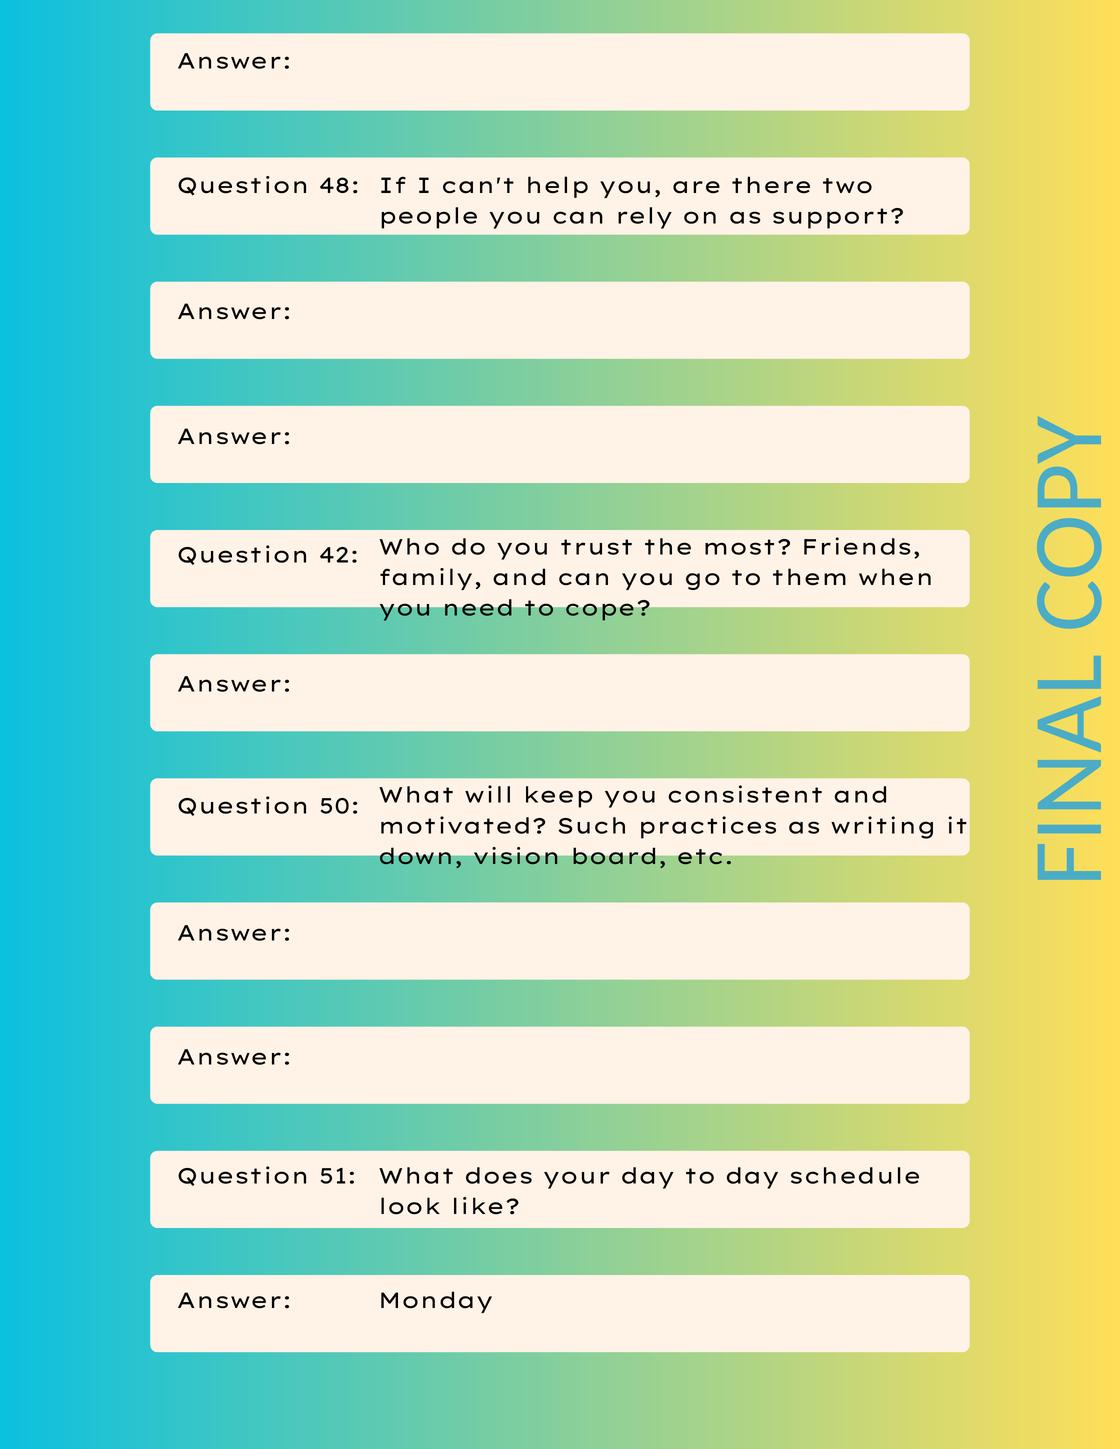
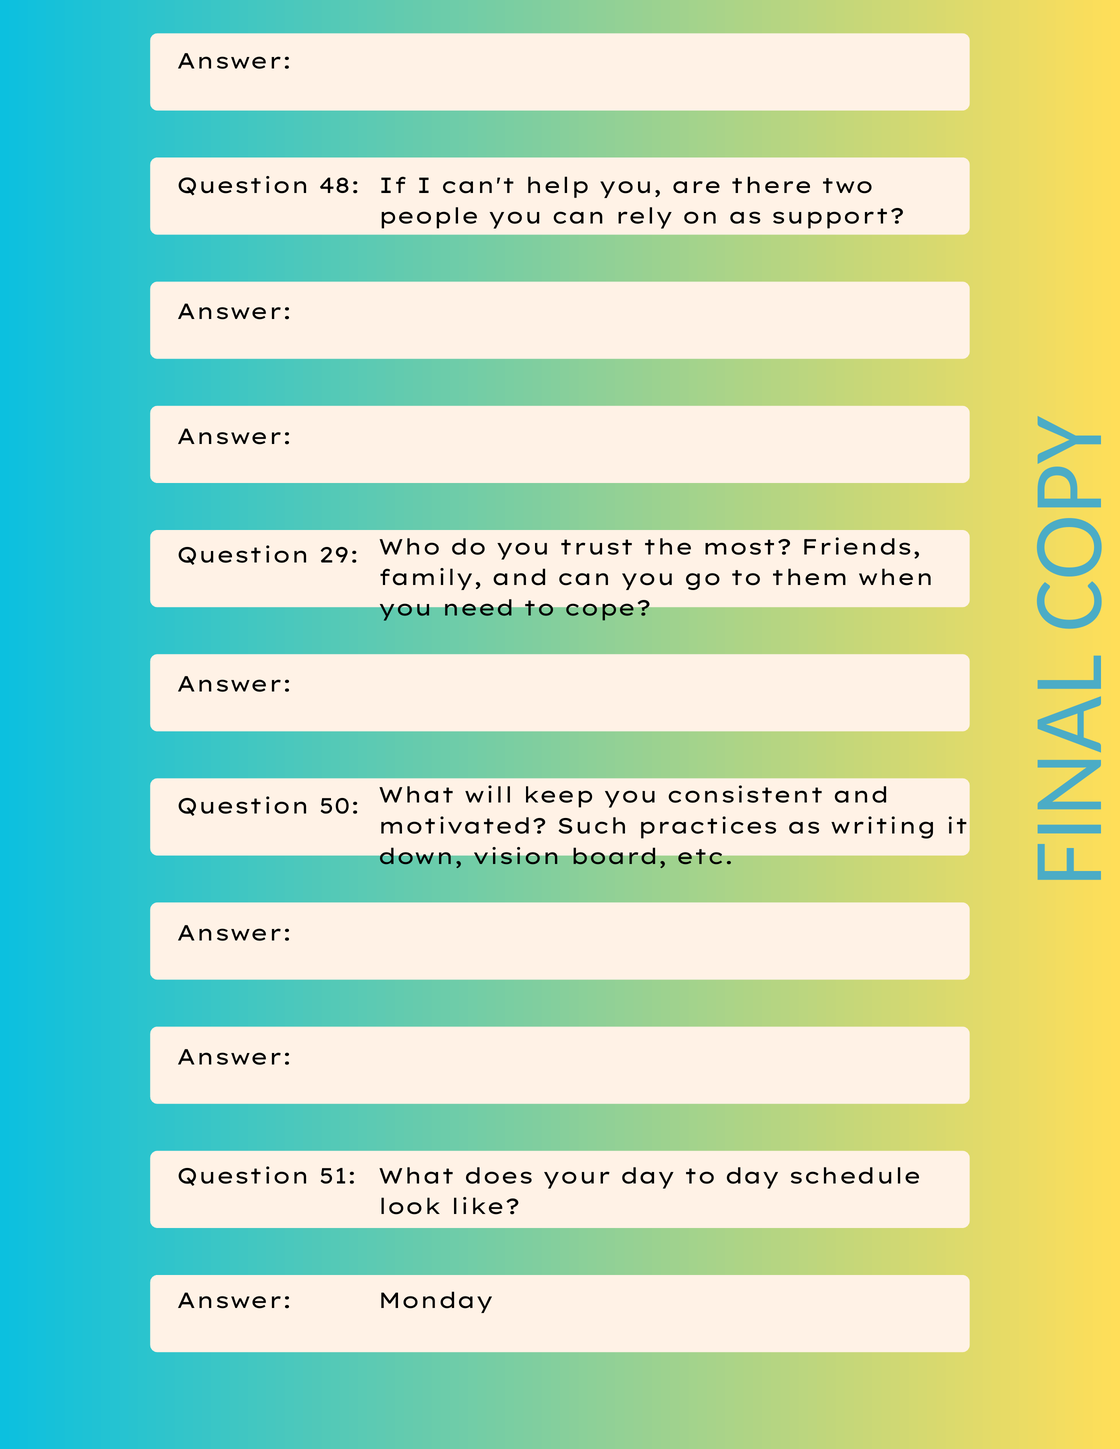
42: 42 -> 29
